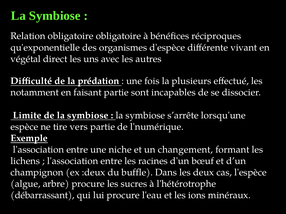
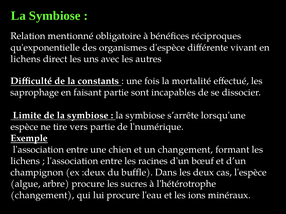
Relation obligatoire: obligatoire -> mentionné
végétal at (26, 59): végétal -> lichens
prédation: prédation -> constants
plusieurs: plusieurs -> mortalité
notamment: notamment -> saprophage
niche: niche -> chien
débarrassant at (43, 196): débarrassant -> changement
